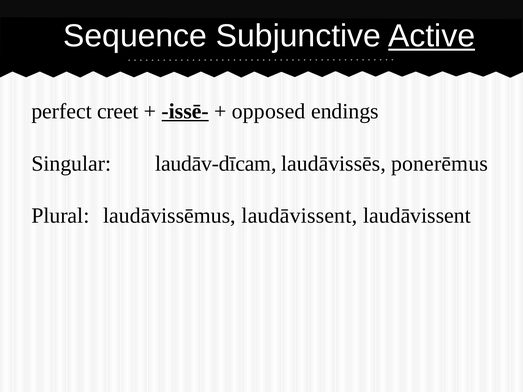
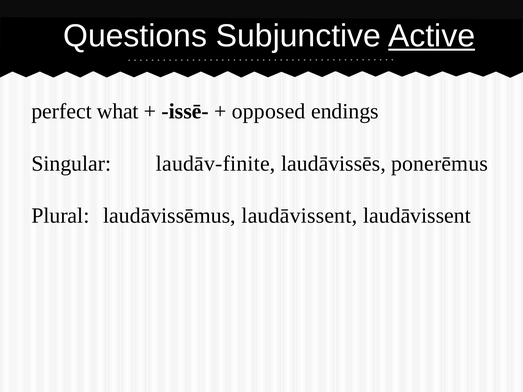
Sequence: Sequence -> Questions
creet: creet -> what
issē- underline: present -> none
laudāv-dīcam: laudāv-dīcam -> laudāv-finite
